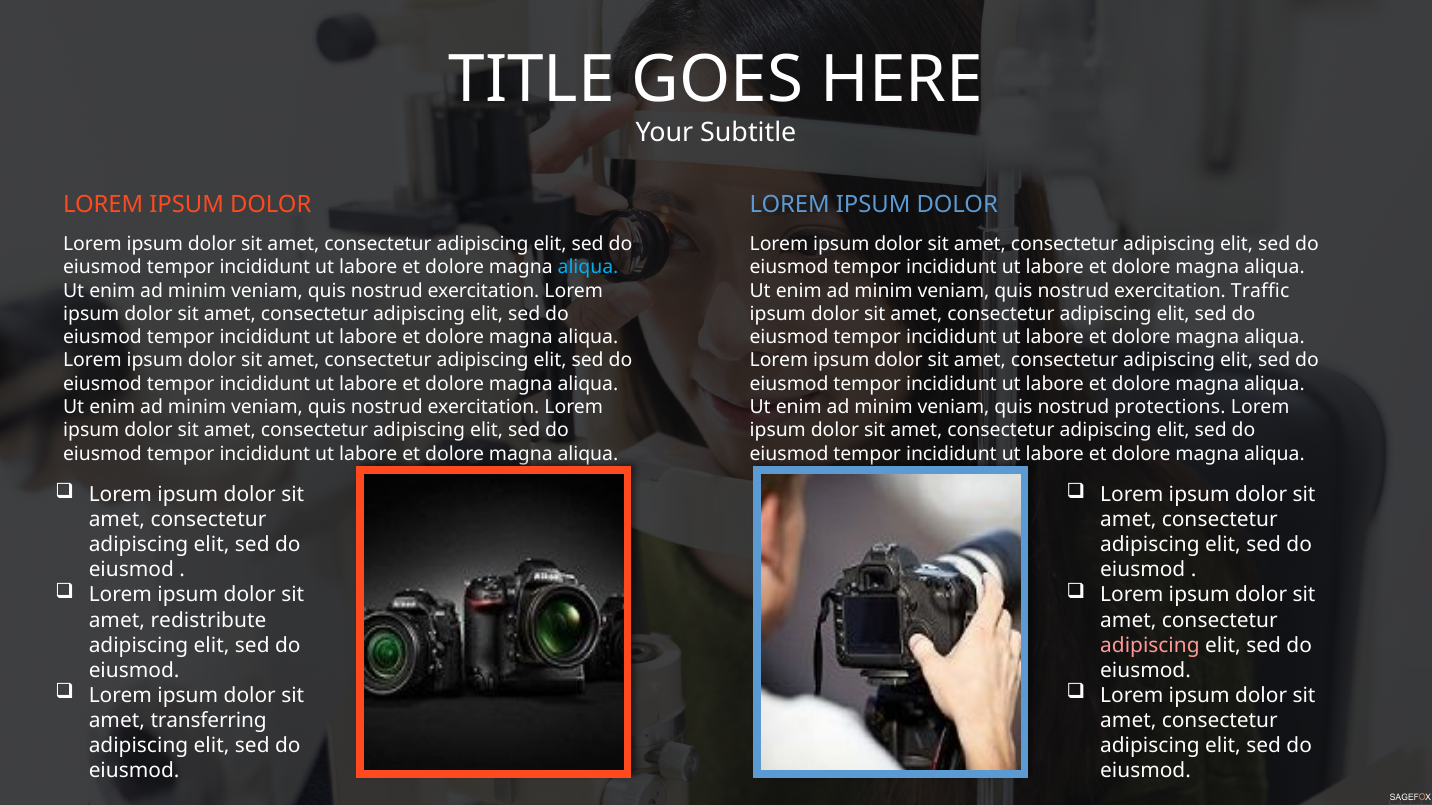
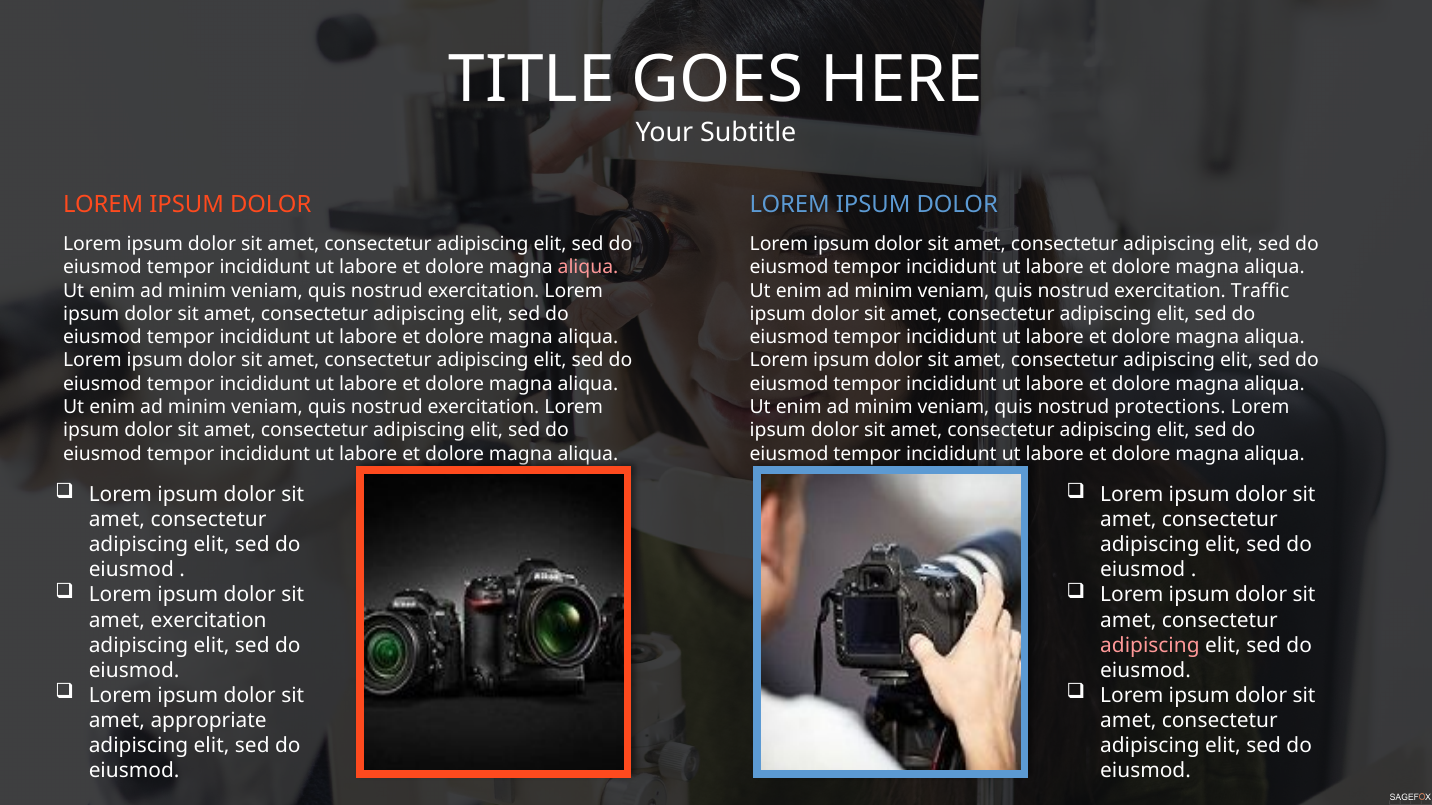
aliqua at (588, 268) colour: light blue -> pink
amet redistribute: redistribute -> exercitation
transferring: transferring -> appropriate
